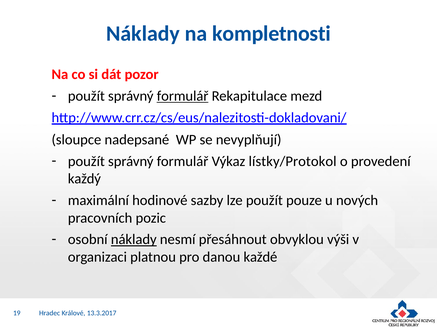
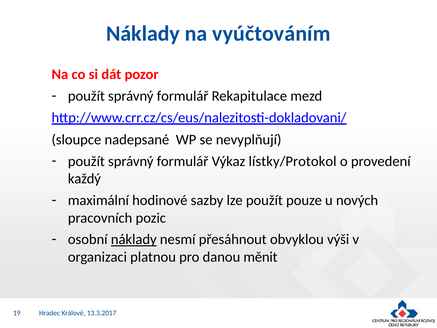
kompletnosti: kompletnosti -> vyúčtováním
formulář at (183, 96) underline: present -> none
každé: každé -> měnit
